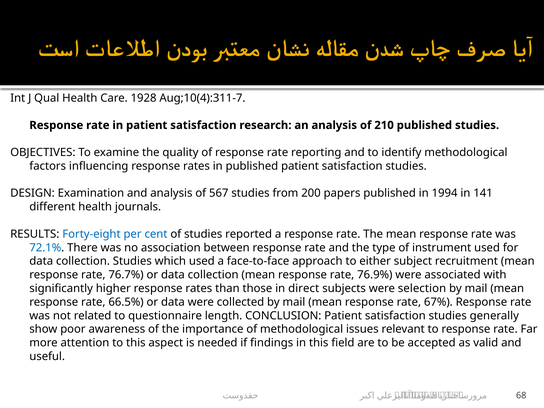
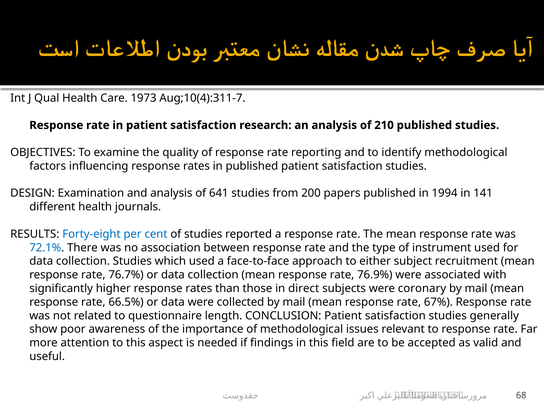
1928: 1928 -> 1973
567: 567 -> 641
selection: selection -> coronary
